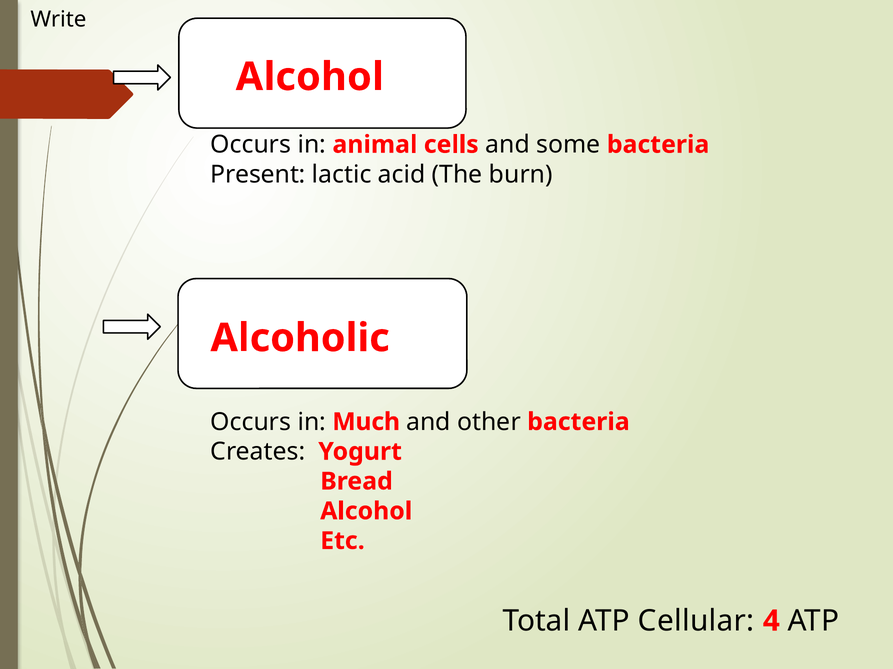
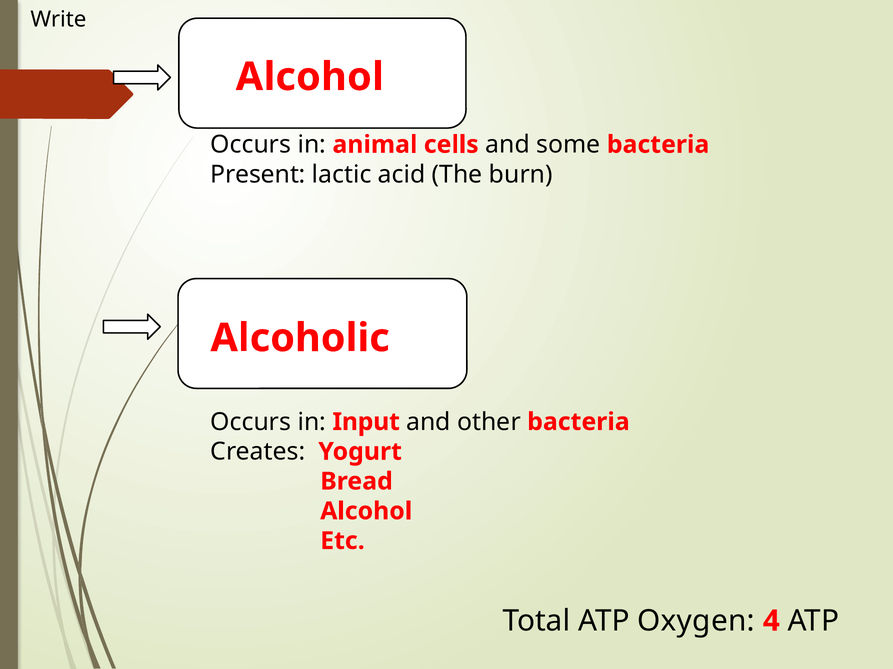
Much: Much -> Input
Cellular: Cellular -> Oxygen
